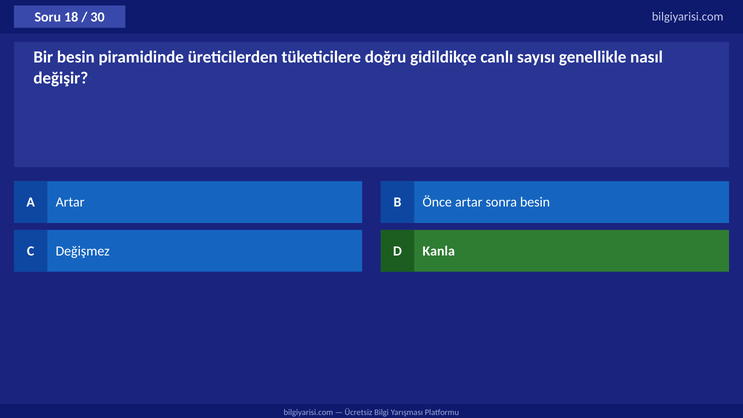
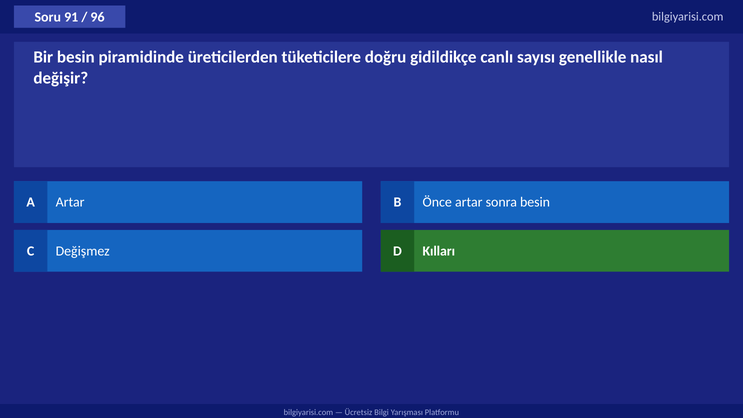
18: 18 -> 91
30: 30 -> 96
Kanla: Kanla -> Kılları
